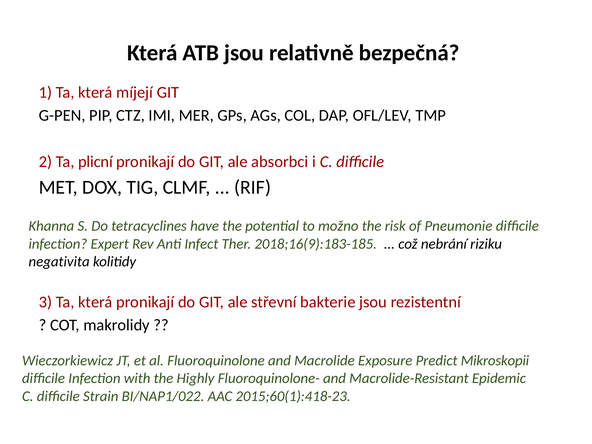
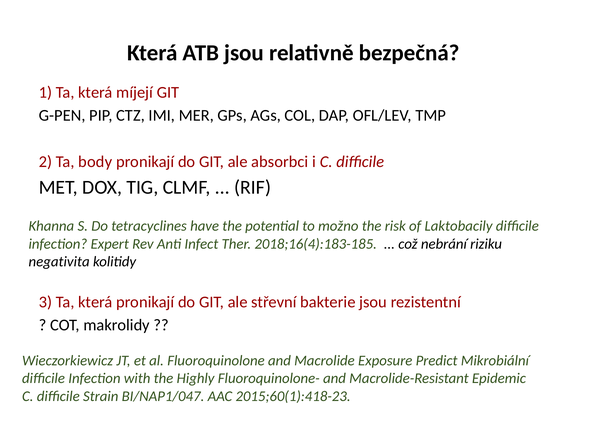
plicní: plicní -> body
Pneumonie: Pneumonie -> Laktobacily
2018;16(9):183-185: 2018;16(9):183-185 -> 2018;16(4):183-185
Mikroskopii: Mikroskopii -> Mikrobiální
BI/NAP1/022: BI/NAP1/022 -> BI/NAP1/047
